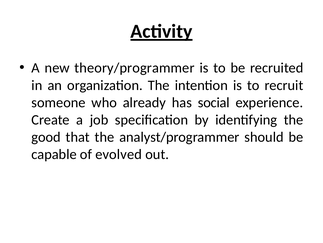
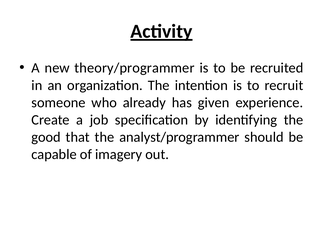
social: social -> given
evolved: evolved -> imagery
